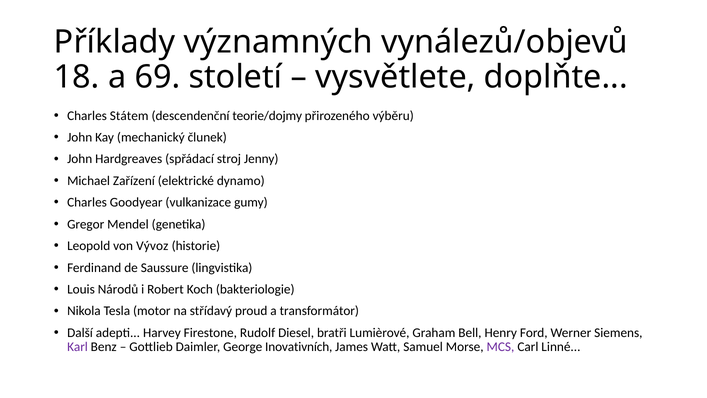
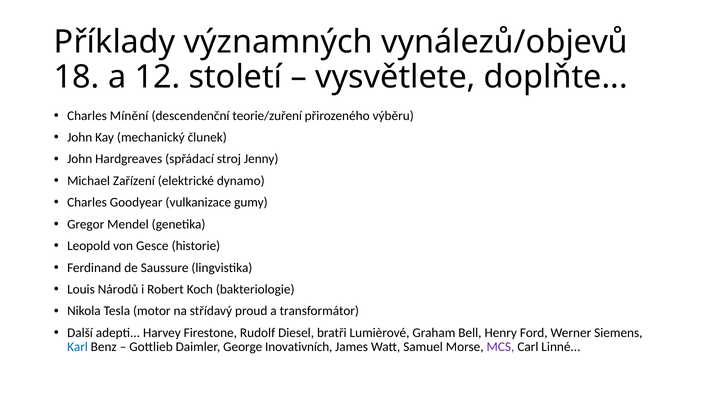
69: 69 -> 12
Státem: Státem -> Mínění
teorie/dojmy: teorie/dojmy -> teorie/zuření
Vývoz: Vývoz -> Gesce
Karl colour: purple -> blue
